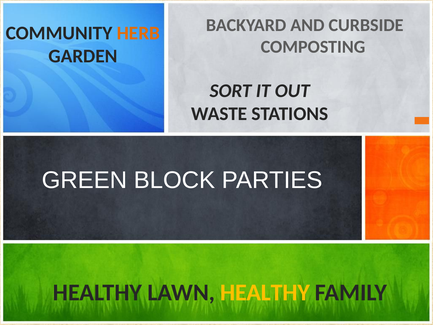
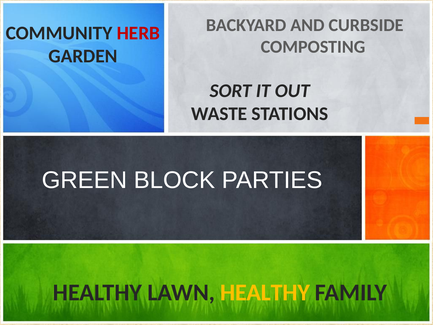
HERB colour: orange -> red
